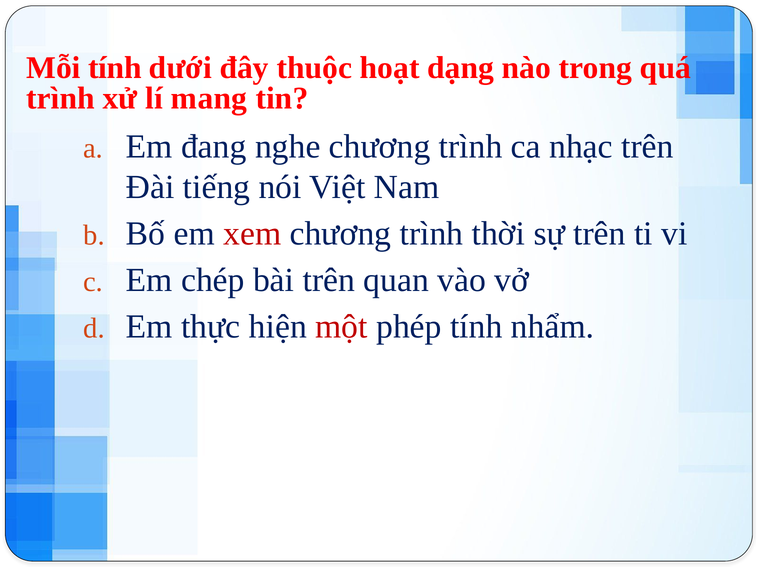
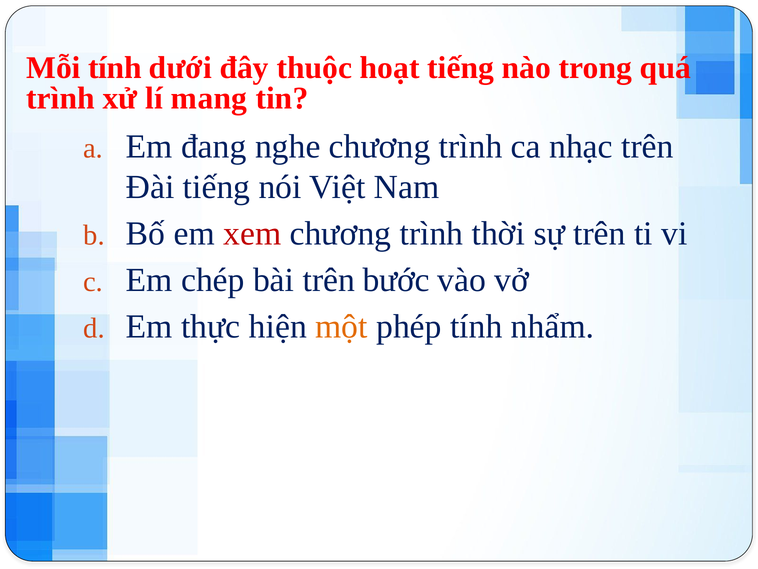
hoạt dạng: dạng -> tiếng
quan: quan -> bước
một colour: red -> orange
